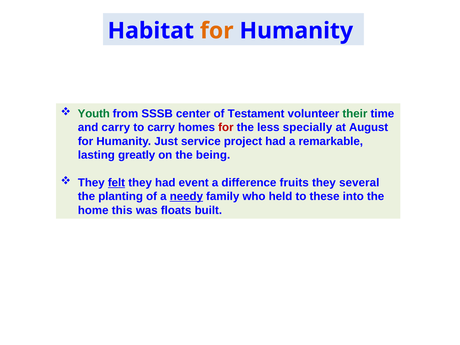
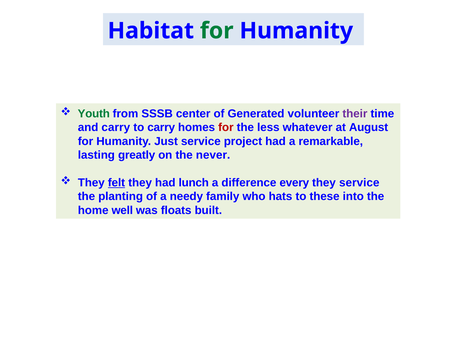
for at (217, 31) colour: orange -> green
Testament: Testament -> Generated
their colour: green -> purple
specially: specially -> whatever
being: being -> never
event: event -> lunch
fruits: fruits -> every
they several: several -> service
needy underline: present -> none
held: held -> hats
this: this -> well
